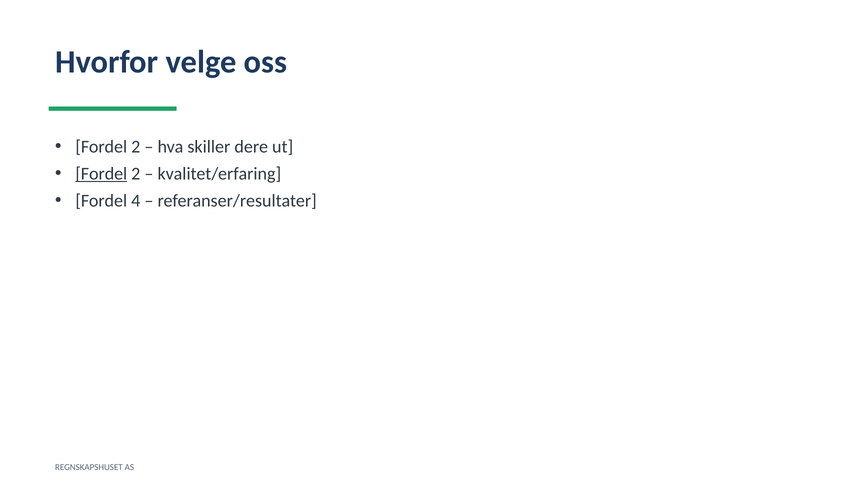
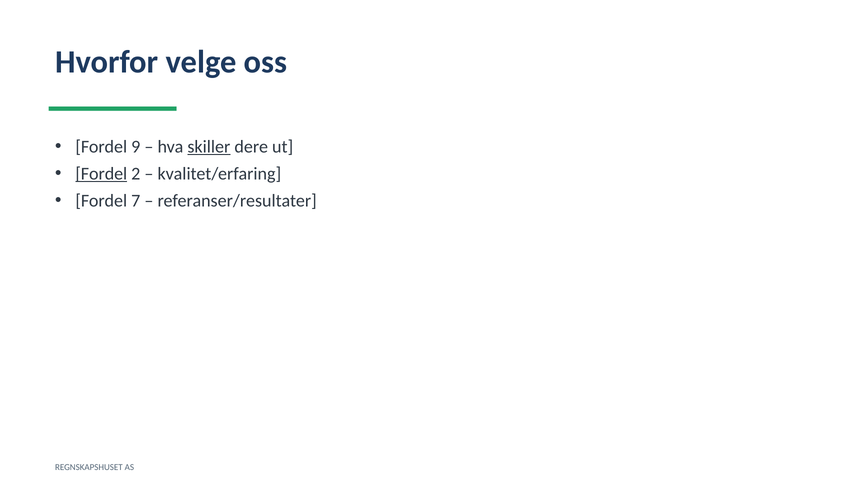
2 at (136, 147): 2 -> 9
skiller underline: none -> present
4: 4 -> 7
